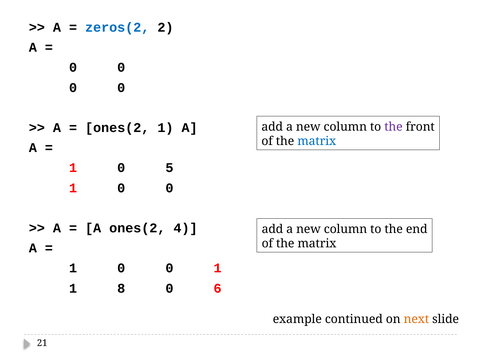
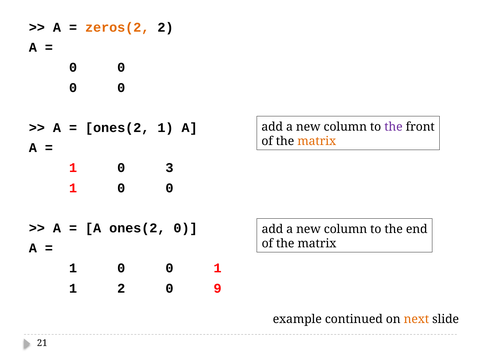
zeros(2 colour: blue -> orange
matrix at (317, 141) colour: blue -> orange
5: 5 -> 3
ones(2 4: 4 -> 0
1 8: 8 -> 2
6: 6 -> 9
